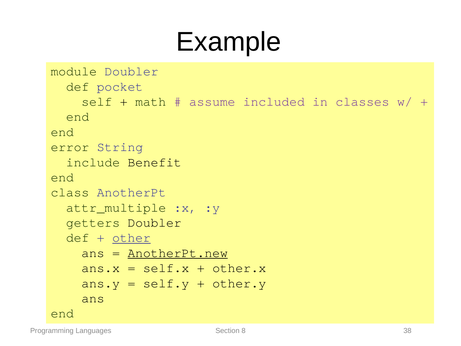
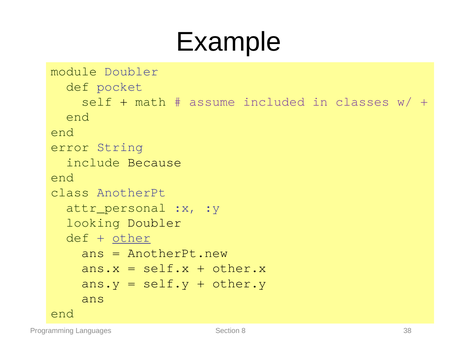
Benefit: Benefit -> Because
attr_multiple: attr_multiple -> attr_personal
getters: getters -> looking
AnotherPt.new underline: present -> none
